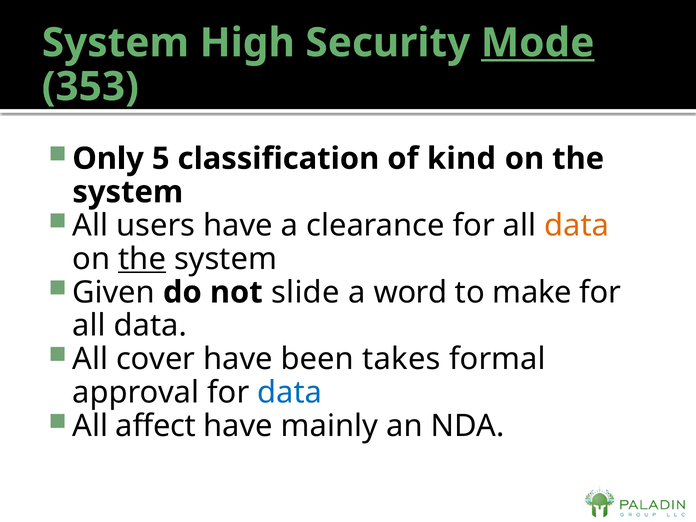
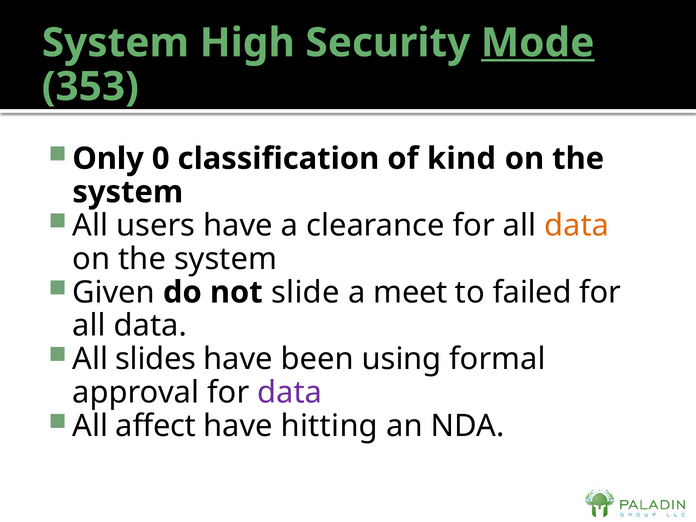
5: 5 -> 0
the at (142, 259) underline: present -> none
word: word -> meet
make: make -> failed
cover: cover -> slides
takes: takes -> using
data at (290, 393) colour: blue -> purple
mainly: mainly -> hitting
